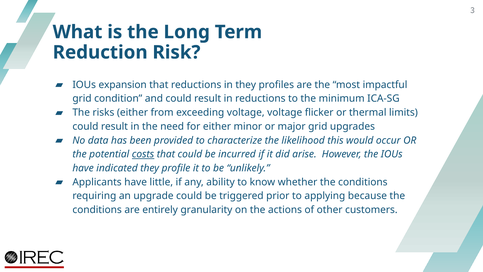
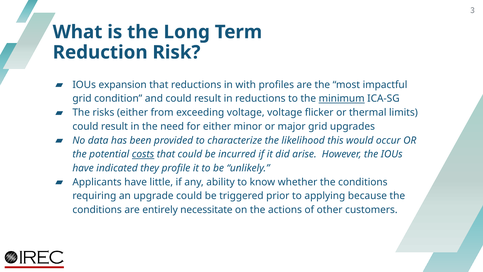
in they: they -> with
minimum underline: none -> present
granularity: granularity -> necessitate
